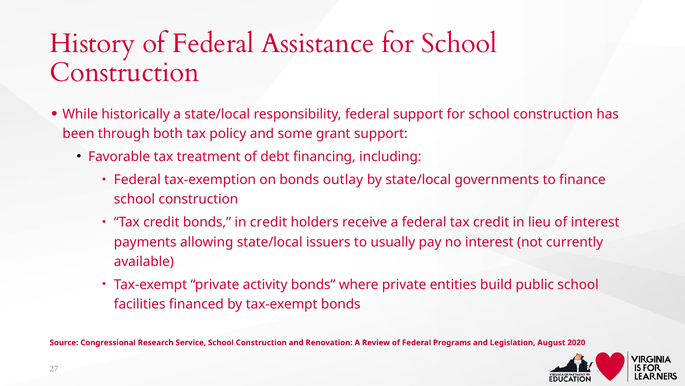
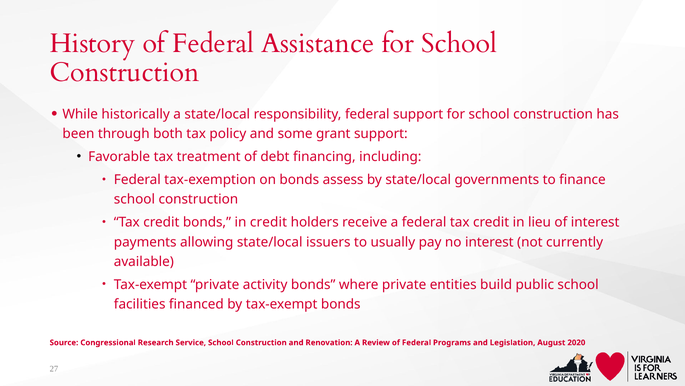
outlay: outlay -> assess
